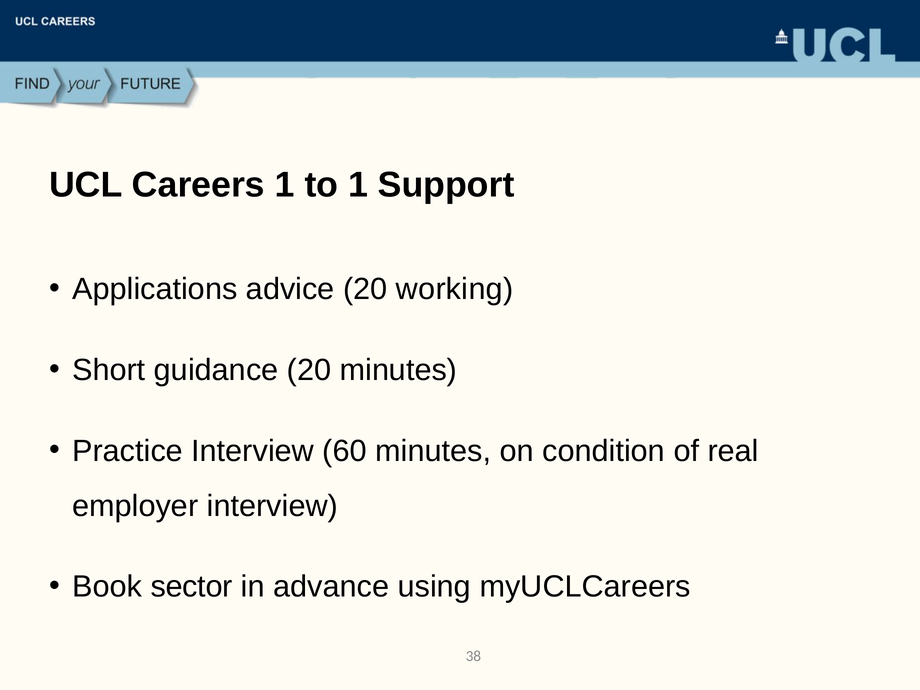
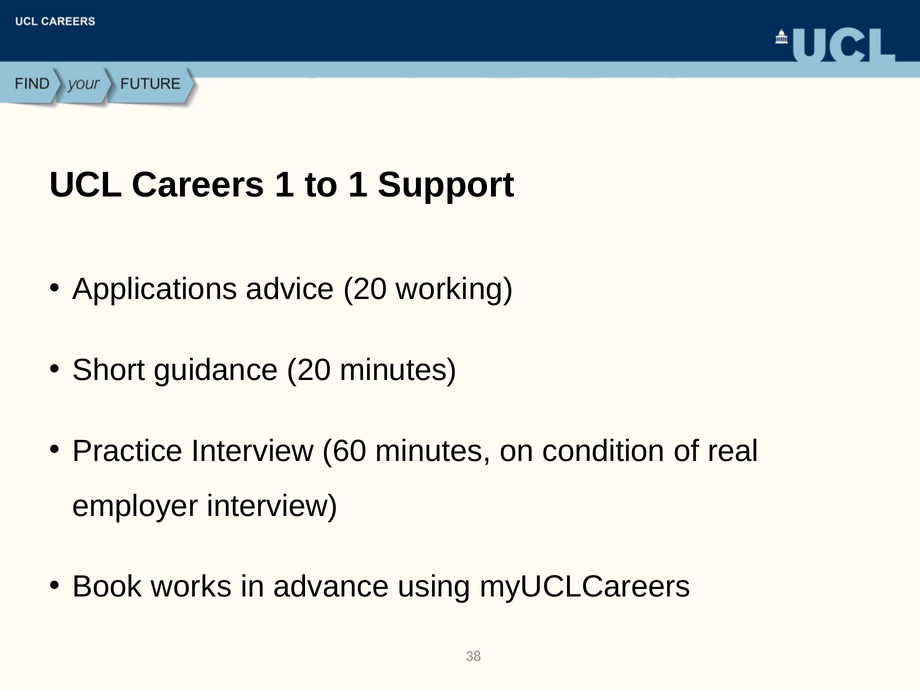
sector: sector -> works
